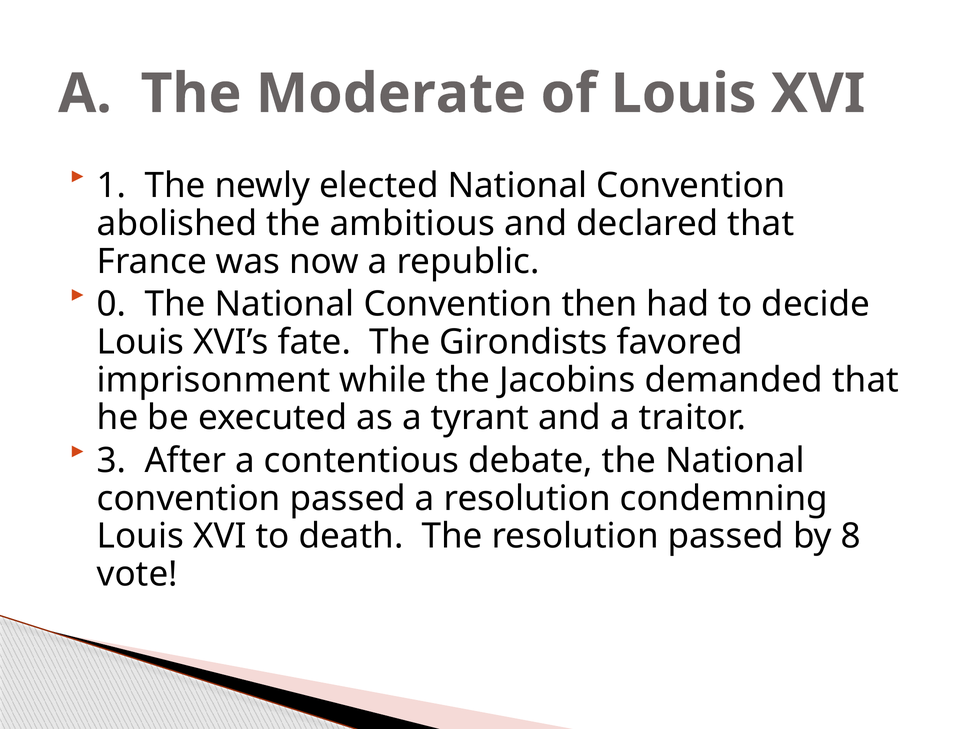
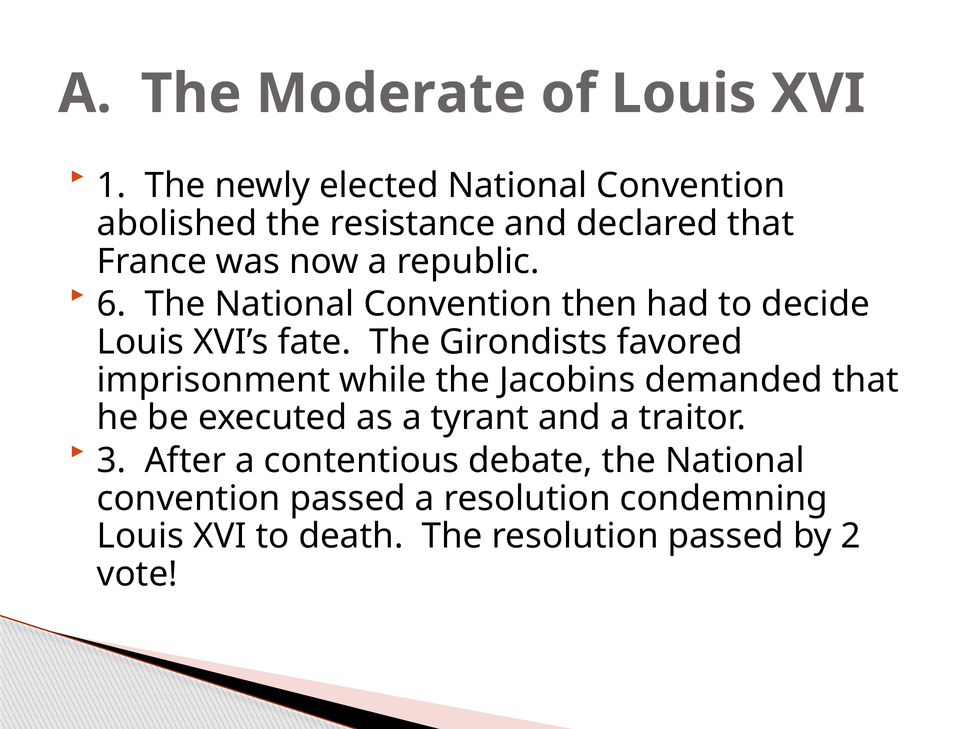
ambitious: ambitious -> resistance
0: 0 -> 6
8: 8 -> 2
